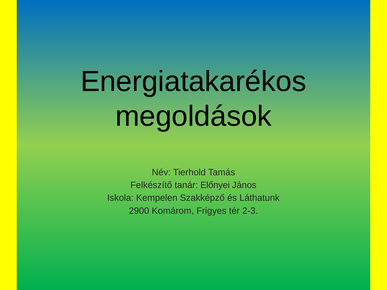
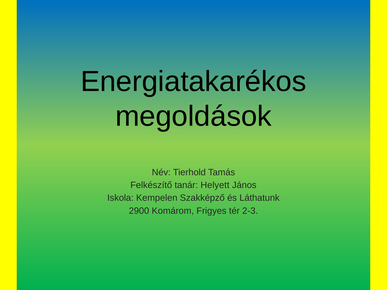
Előnyei: Előnyei -> Helyett
